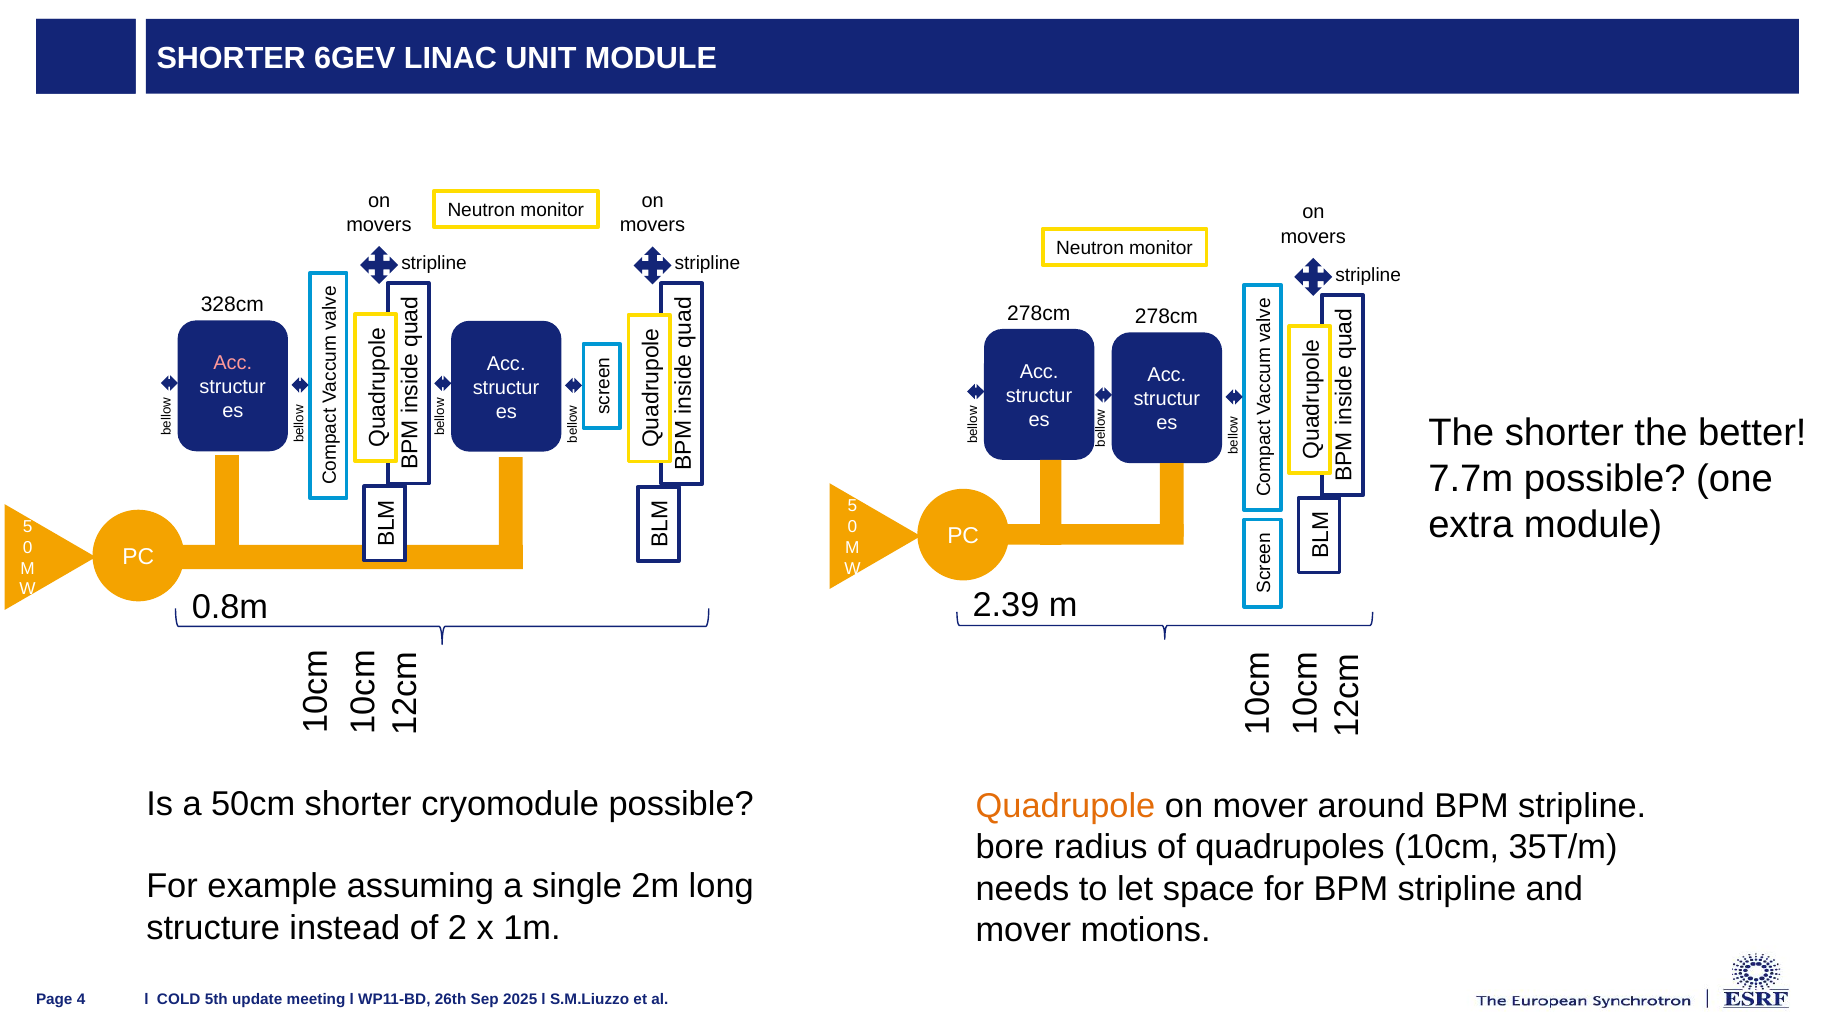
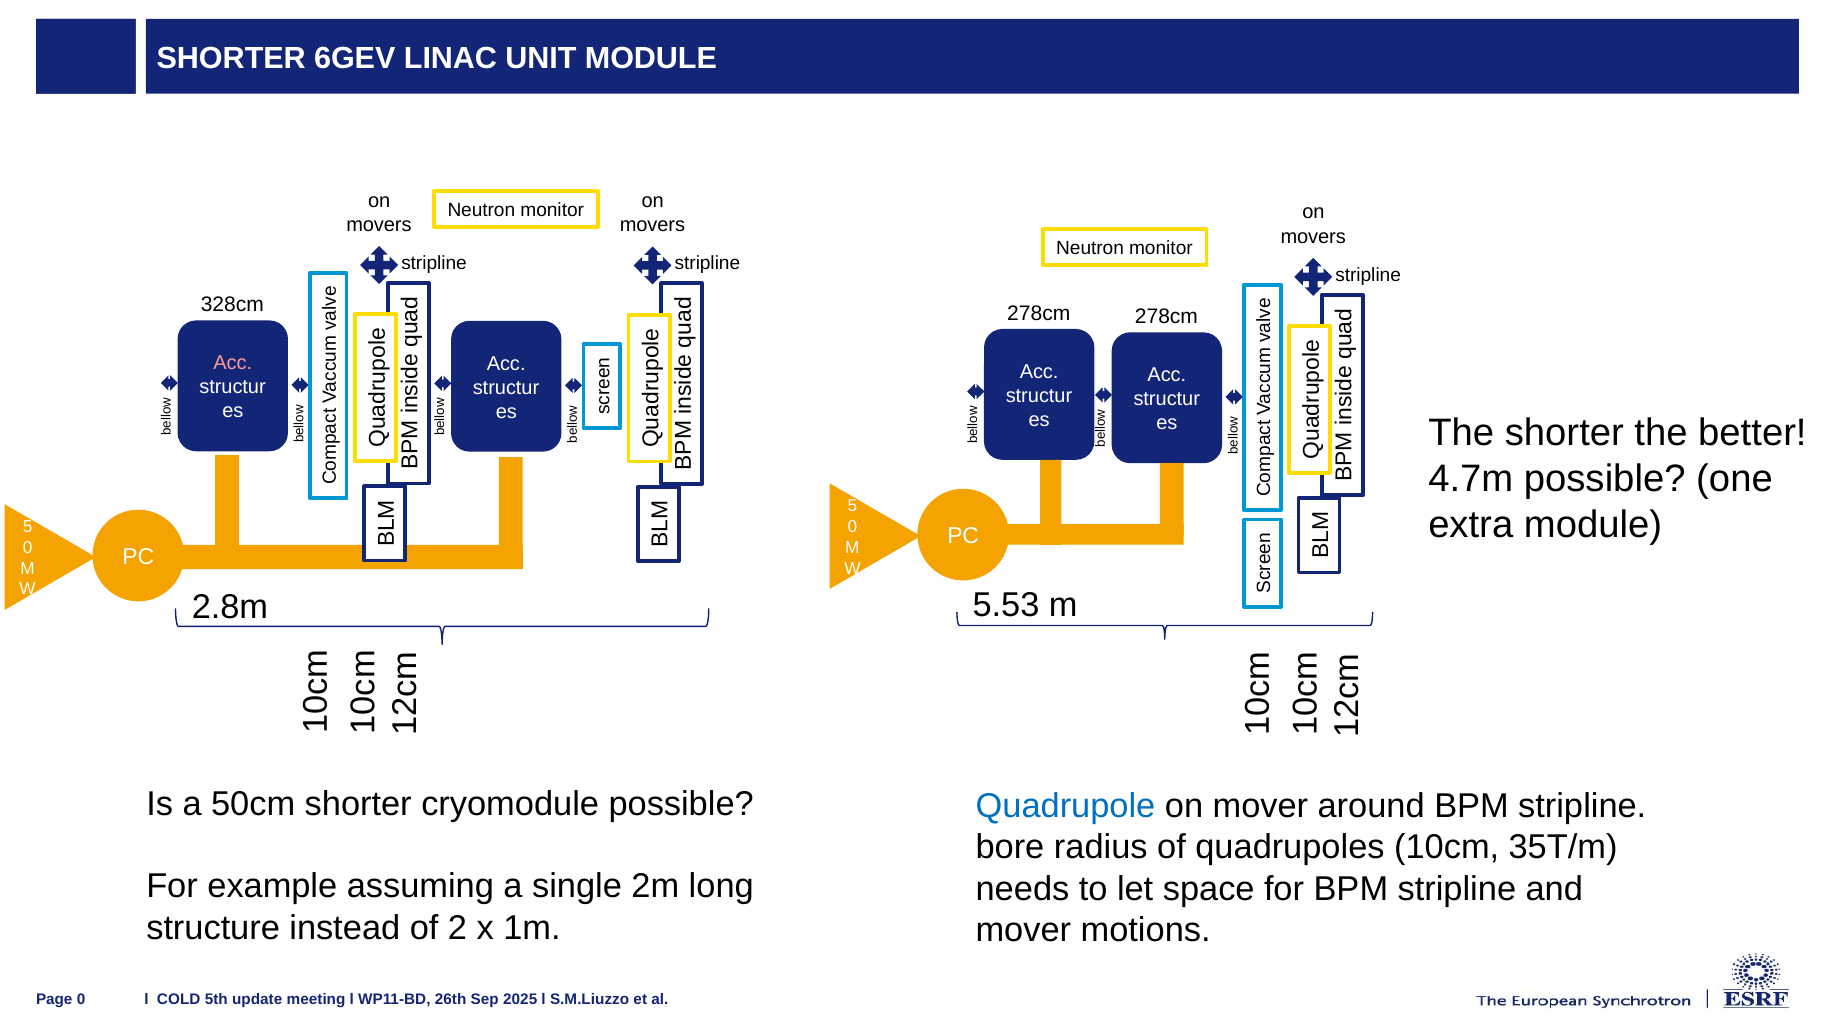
7.7m: 7.7m -> 4.7m
2.39: 2.39 -> 5.53
0.8m: 0.8m -> 2.8m
Quadrupole colour: orange -> blue
Page 4: 4 -> 0
